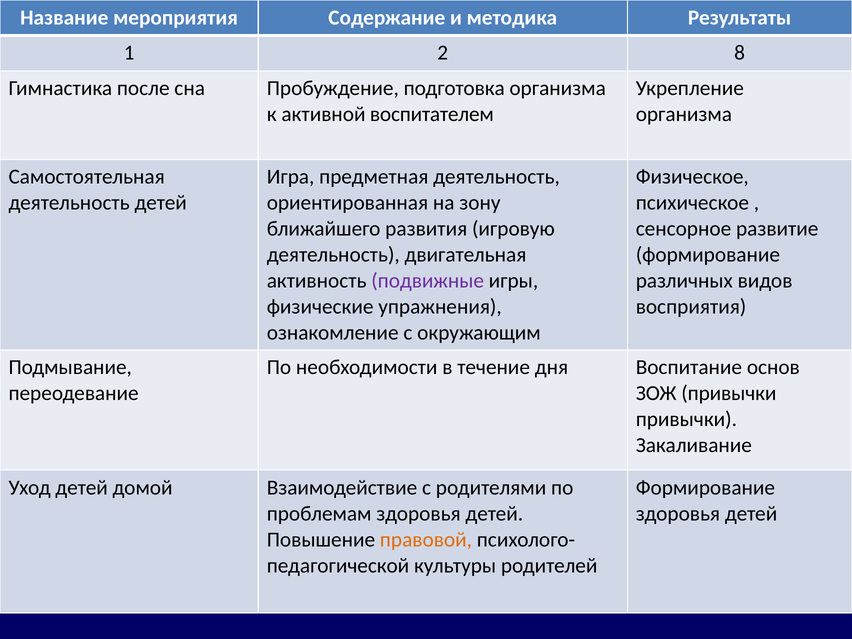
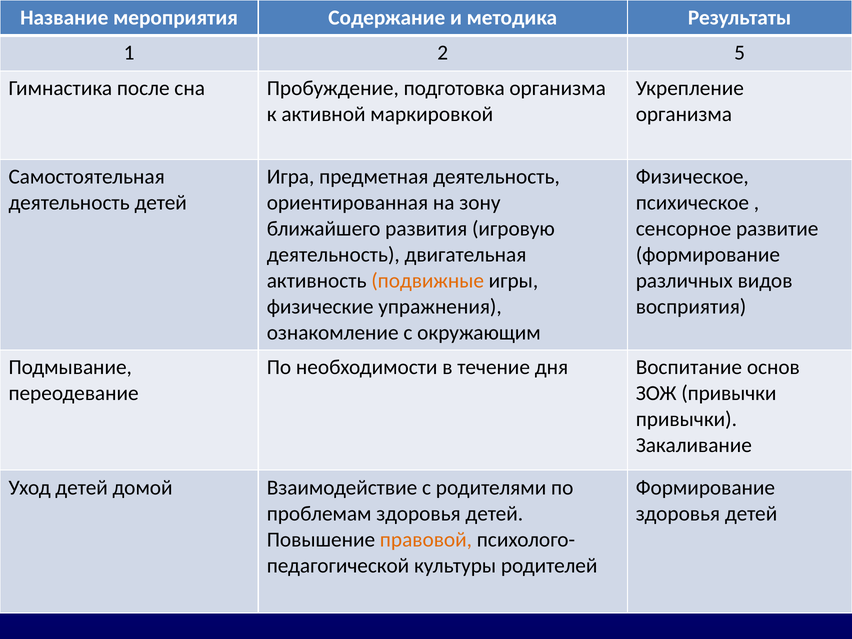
8: 8 -> 5
воспитателем: воспитателем -> маркировкой
подвижные colour: purple -> orange
